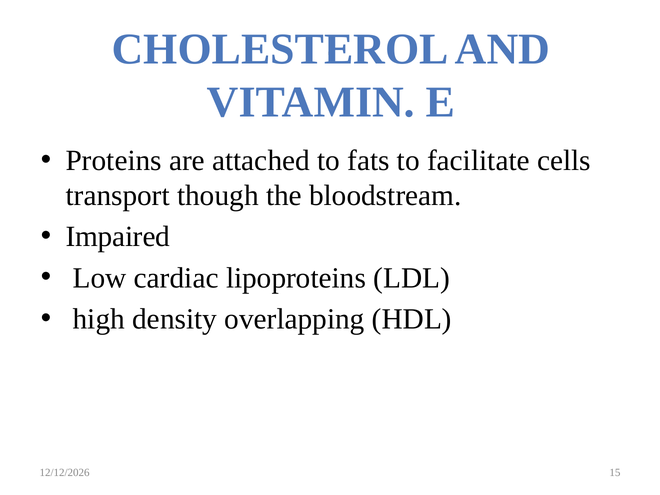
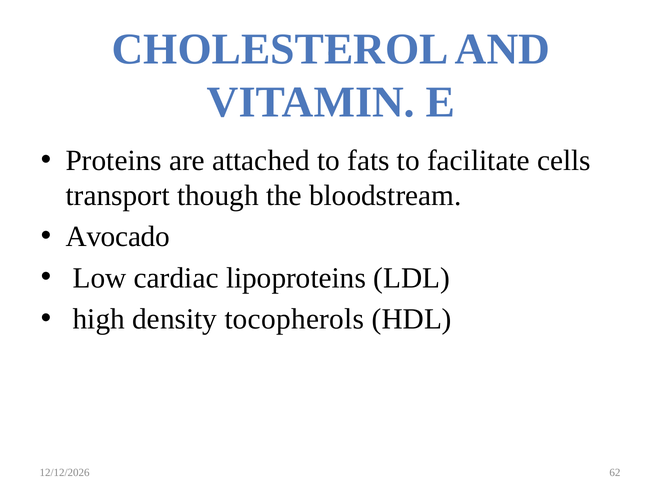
Impaired: Impaired -> Avocado
overlapping: overlapping -> tocopherols
15: 15 -> 62
